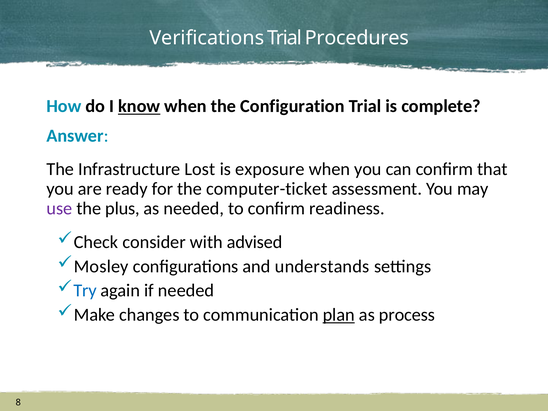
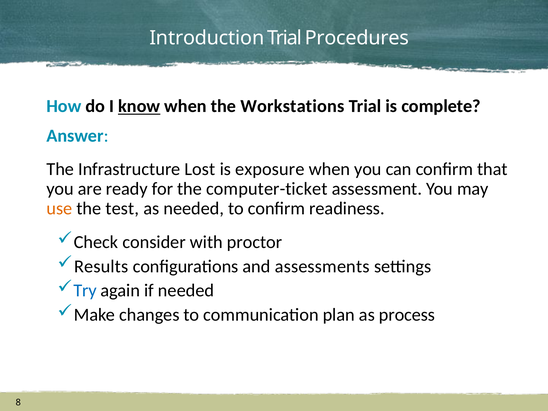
Verifications: Verifications -> Introduction
Configuration: Configuration -> Workstations
use colour: purple -> orange
plus: plus -> test
advised: advised -> proctor
Mosley: Mosley -> Results
understands: understands -> assessments
plan underline: present -> none
